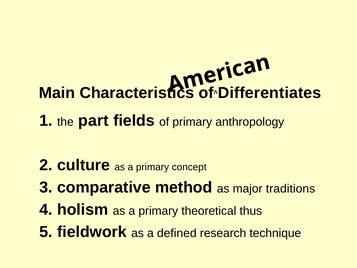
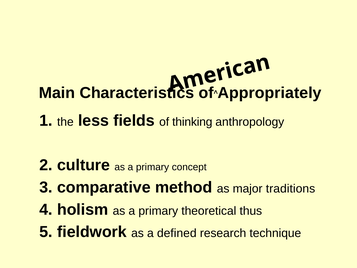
Differentiates: Differentiates -> Appropriately
part: part -> less
of primary: primary -> thinking
